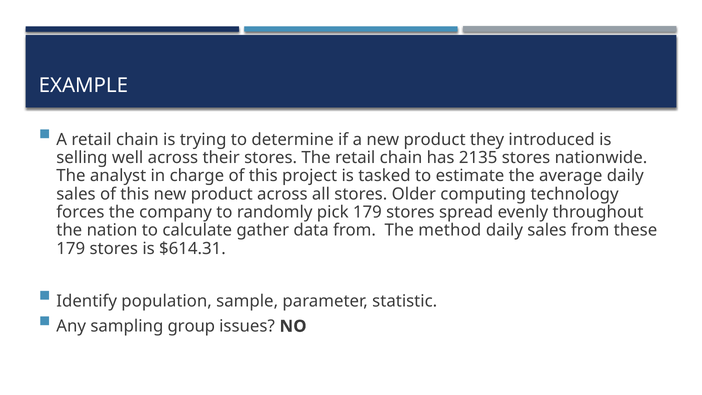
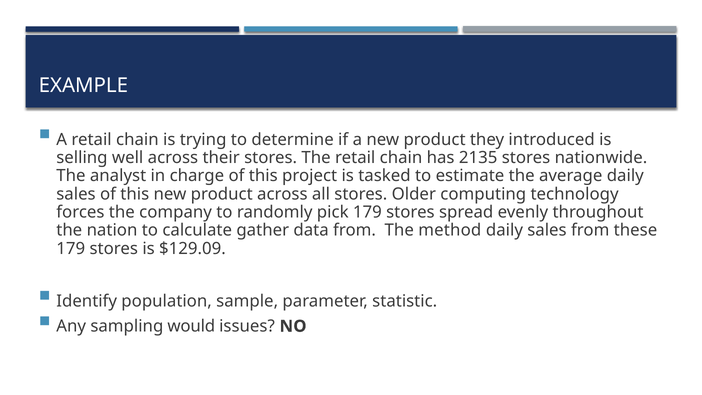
$614.31: $614.31 -> $129.09
group: group -> would
